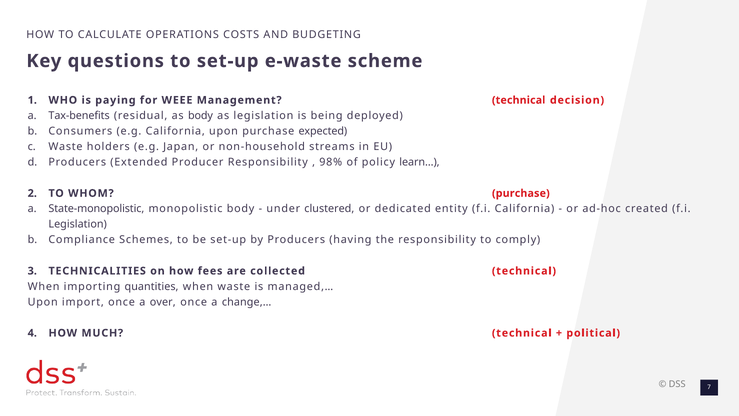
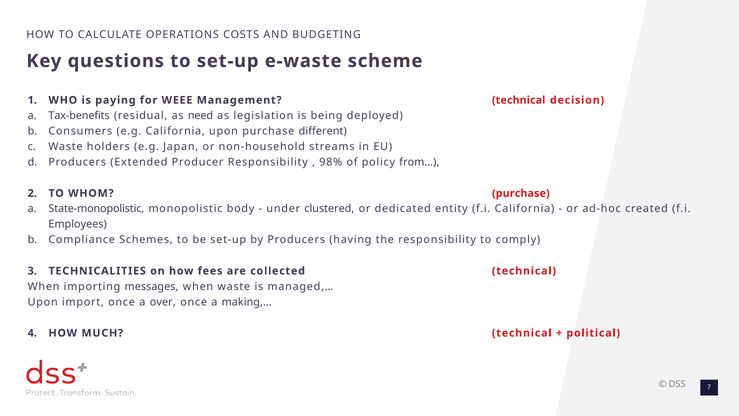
as body: body -> need
expected: expected -> different
learn…: learn… -> from…
Legislation at (78, 224): Legislation -> Employees
quantities: quantities -> messages
change,…: change,… -> making,…
